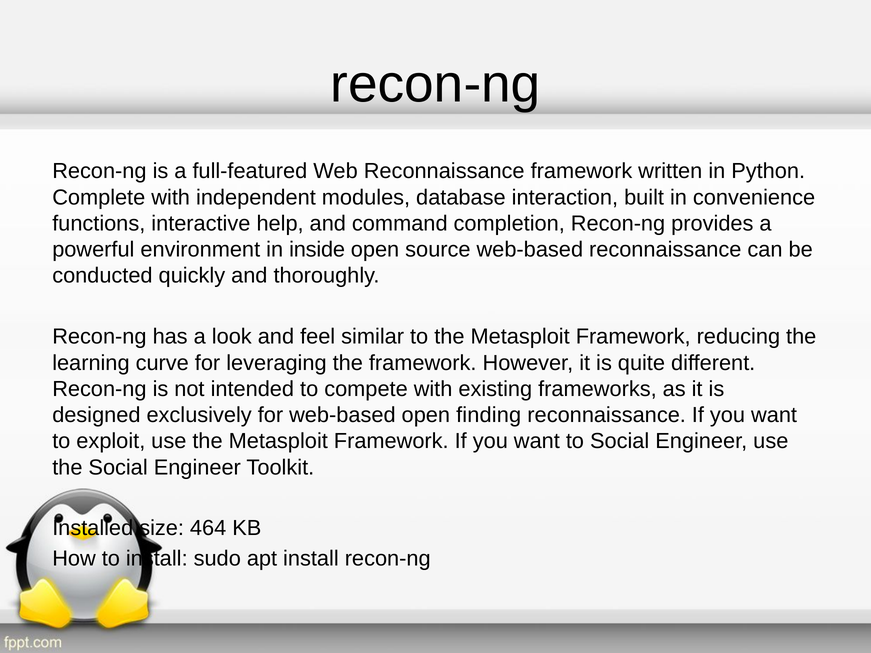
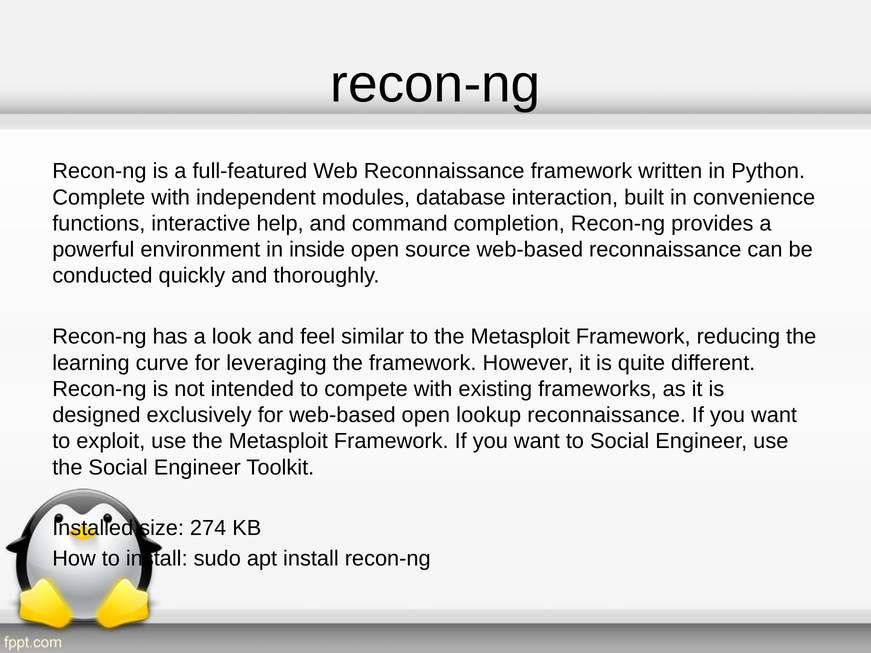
finding: finding -> lookup
464: 464 -> 274
